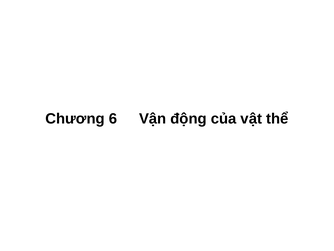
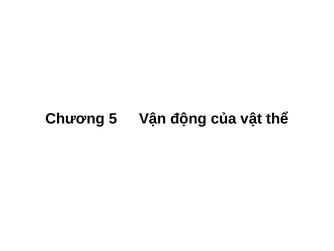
6: 6 -> 5
